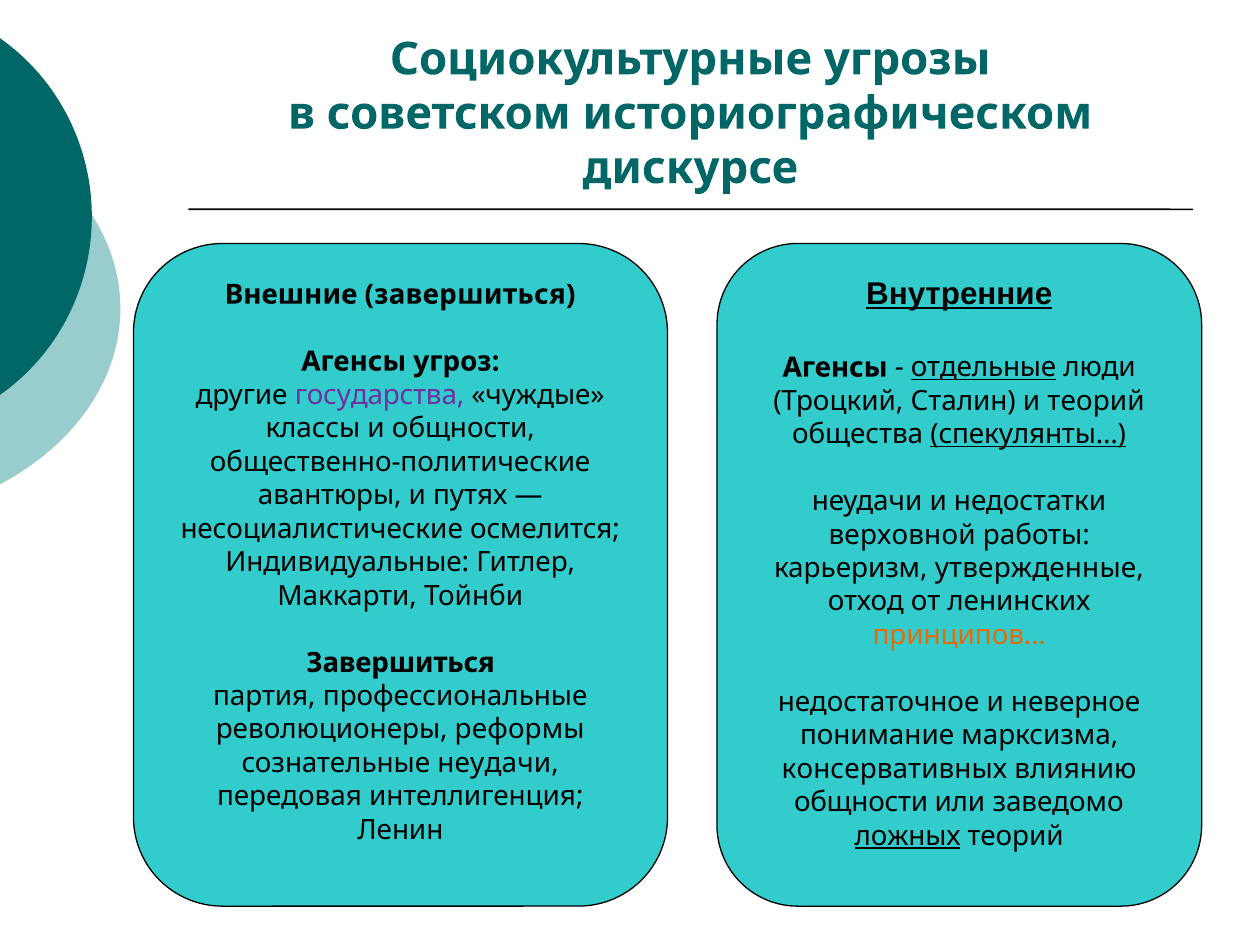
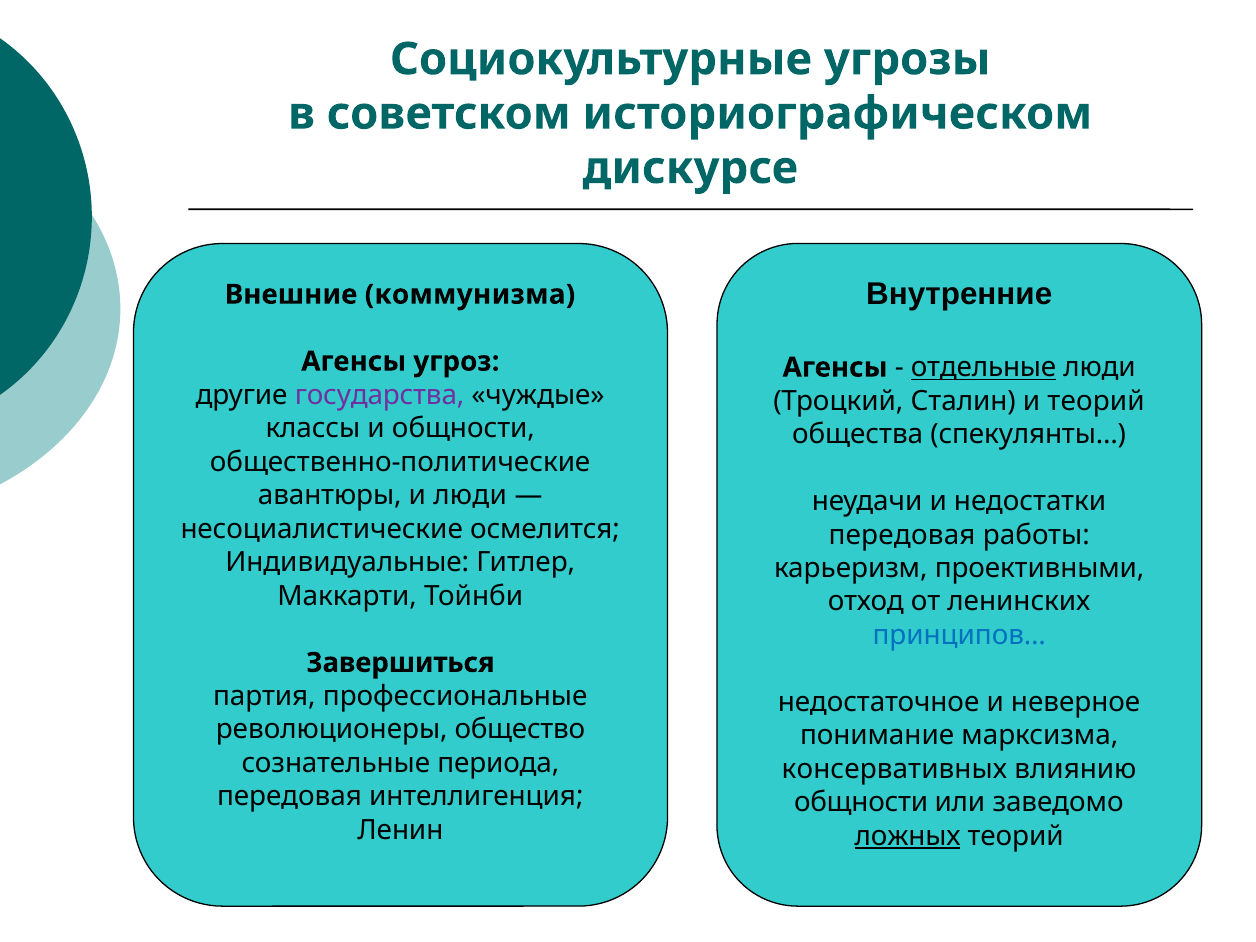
Внутренние underline: present -> none
Внешние завершиться: завершиться -> коммунизма
спекулянты… underline: present -> none
и путях: путях -> люди
верховной at (902, 535): верховной -> передовая
утвержденные: утвержденные -> проективными
принципов… colour: orange -> blue
реформы: реформы -> общество
сознательные неудачи: неудачи -> периода
